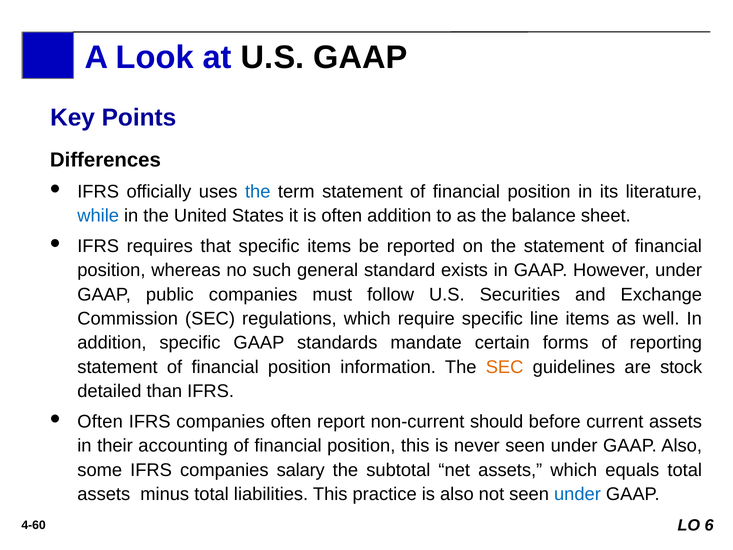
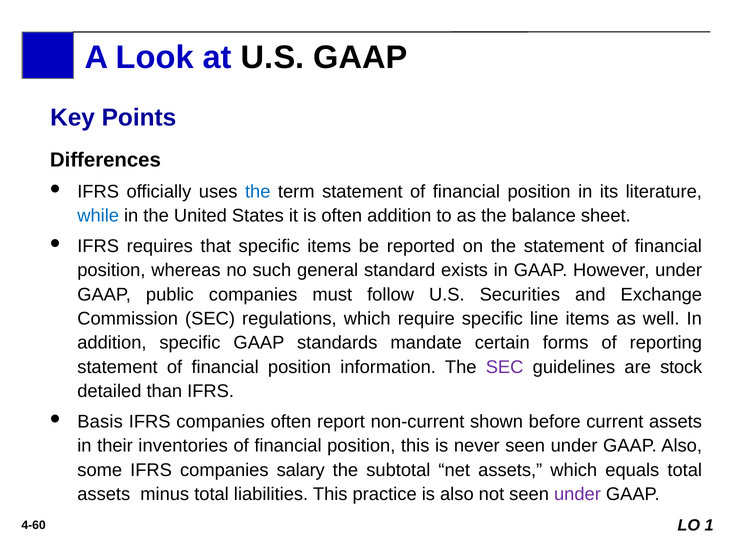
SEC at (505, 367) colour: orange -> purple
Often at (100, 421): Often -> Basis
should: should -> shown
accounting: accounting -> inventories
under at (577, 494) colour: blue -> purple
6: 6 -> 1
